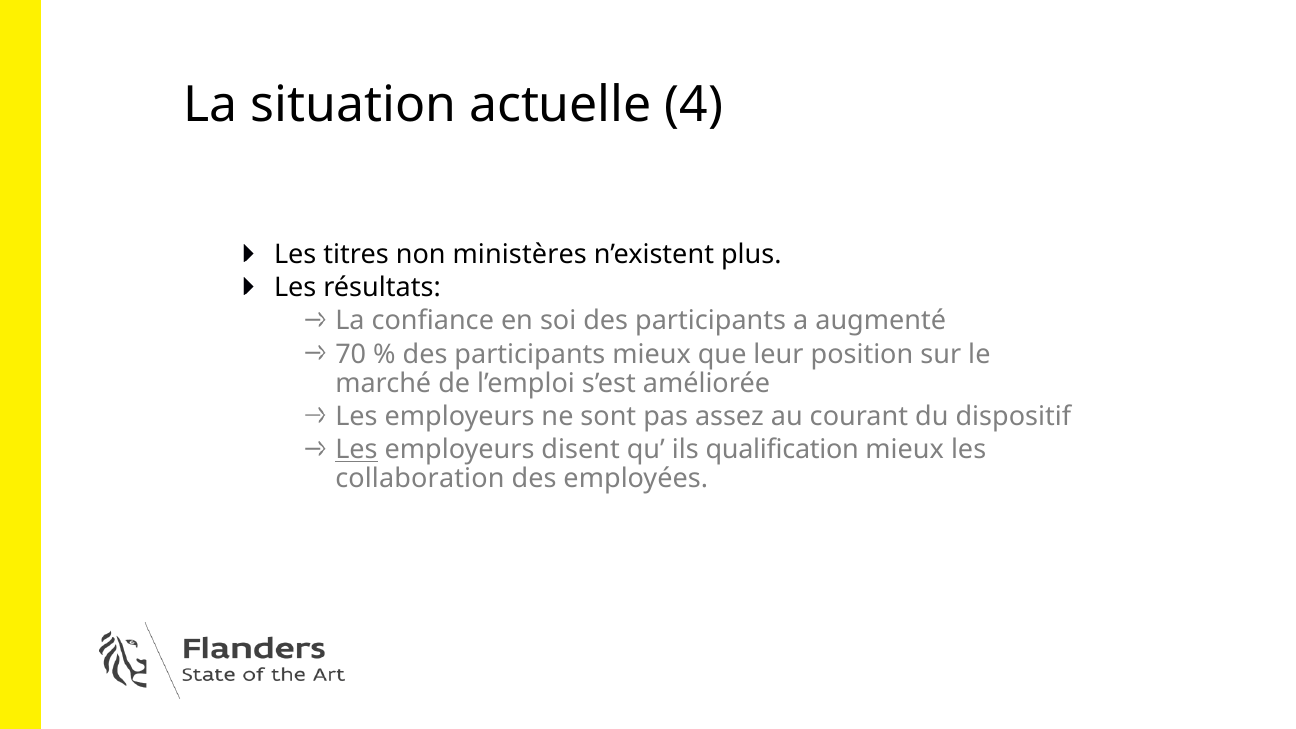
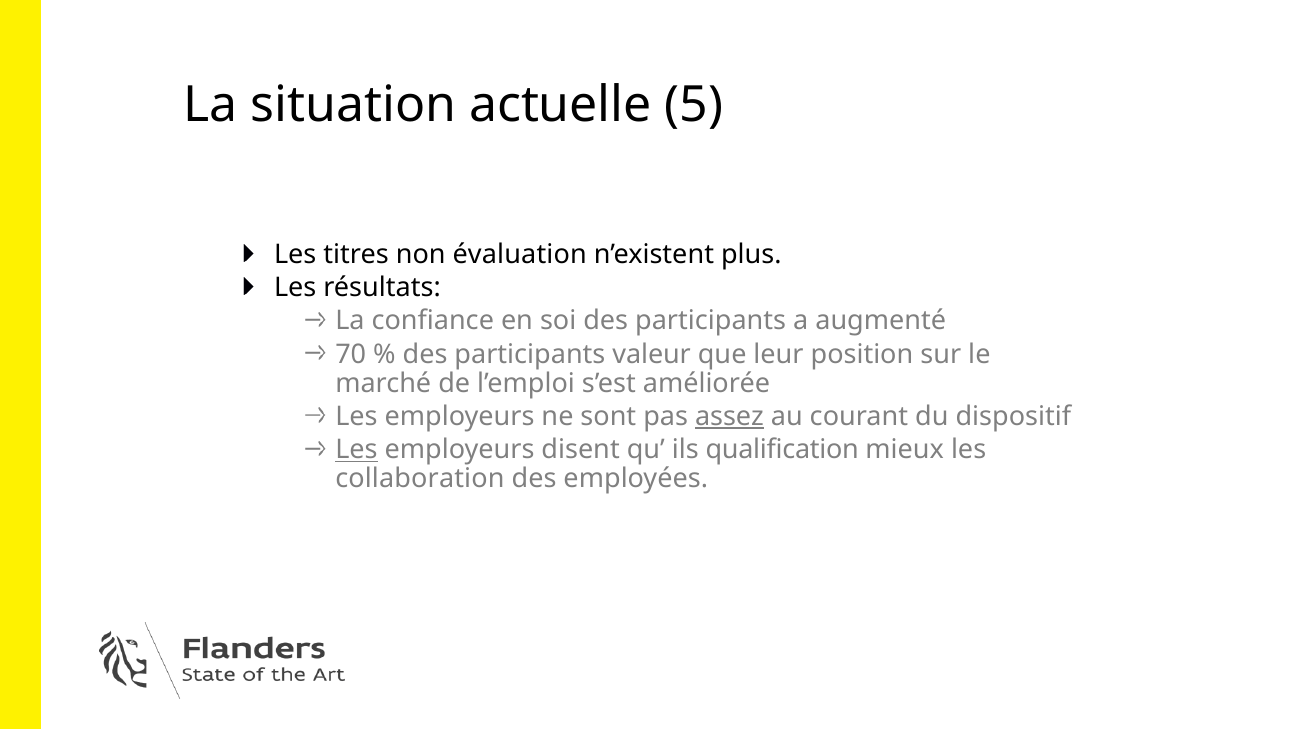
4: 4 -> 5
ministères: ministères -> évaluation
participants mieux: mieux -> valeur
assez underline: none -> present
